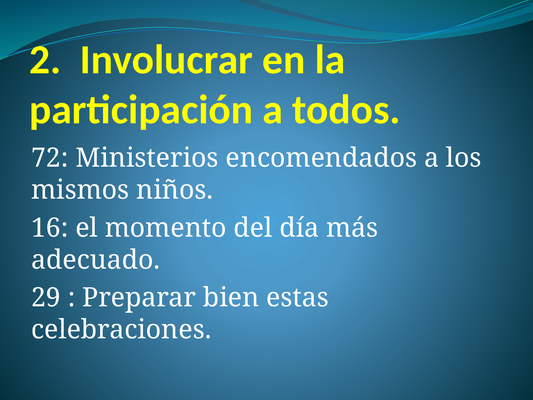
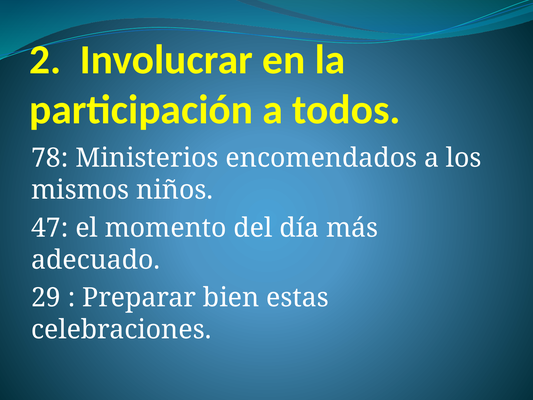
72: 72 -> 78
16: 16 -> 47
